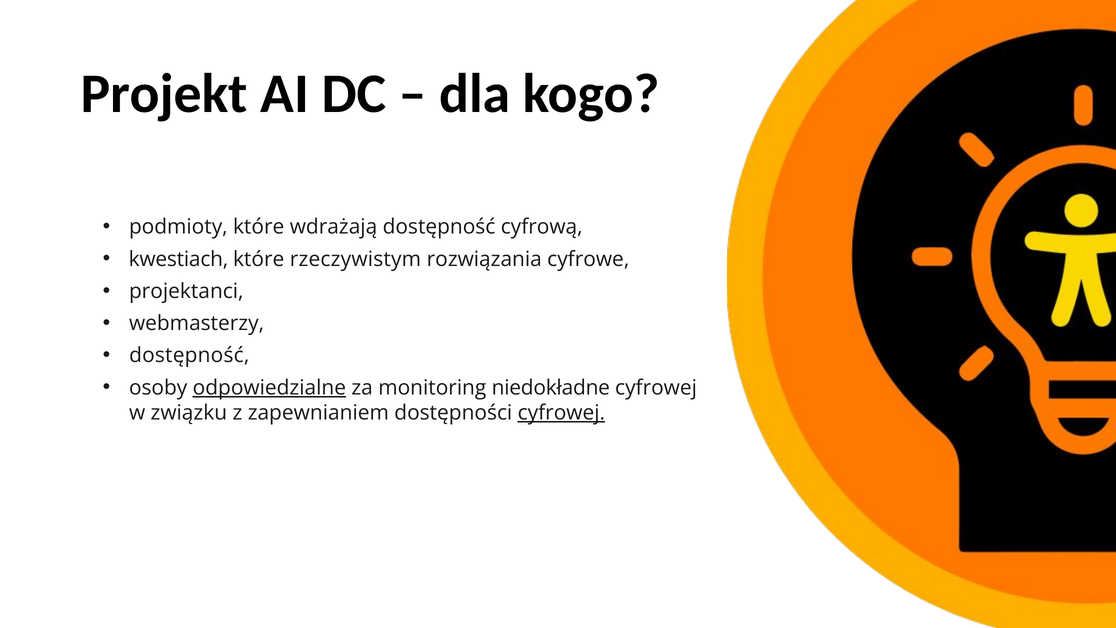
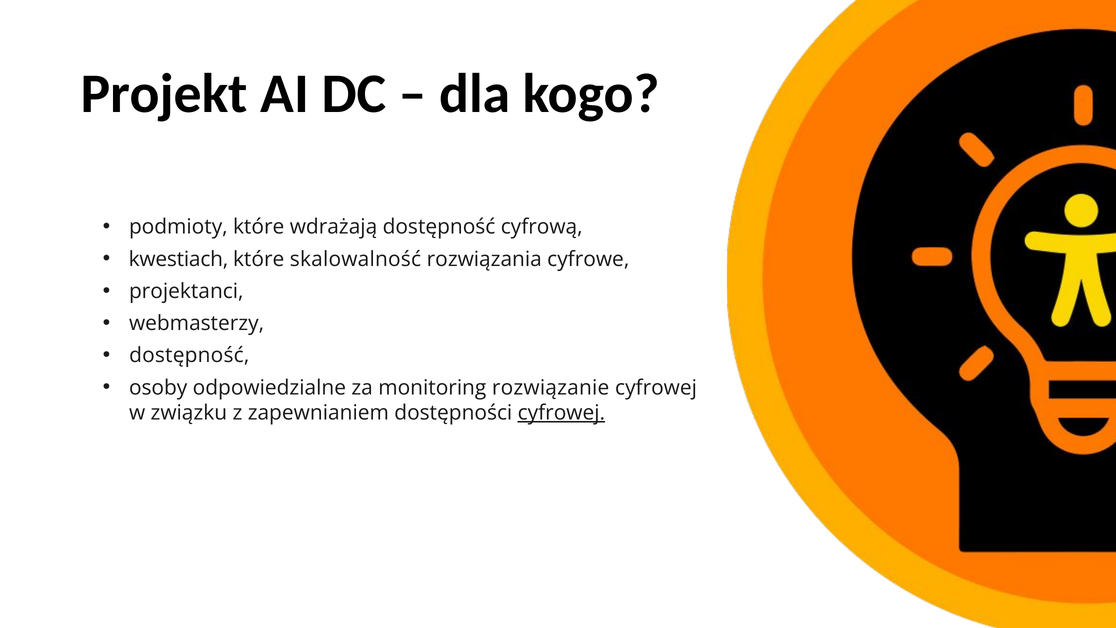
rzeczywistym: rzeczywistym -> skalowalność
odpowiedzialne underline: present -> none
niedokładne: niedokładne -> rozwiązanie
